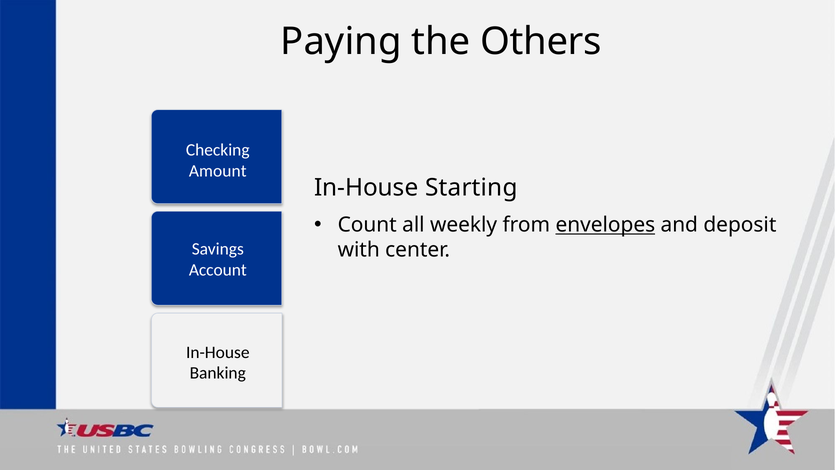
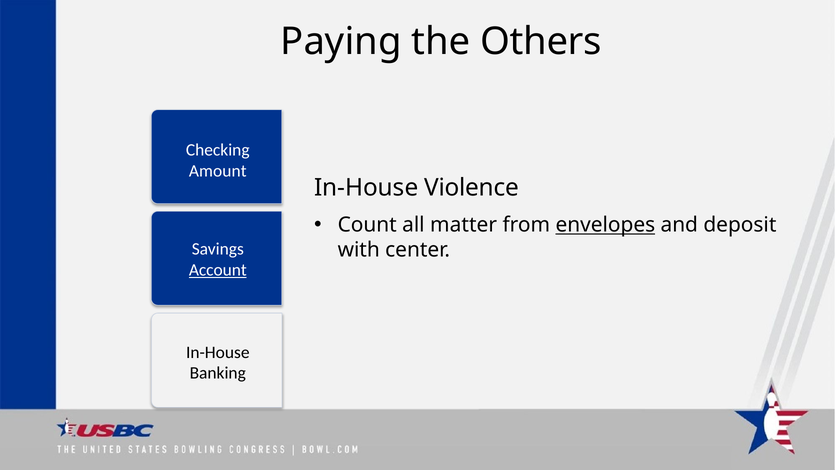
Starting: Starting -> Violence
weekly: weekly -> matter
Account underline: none -> present
